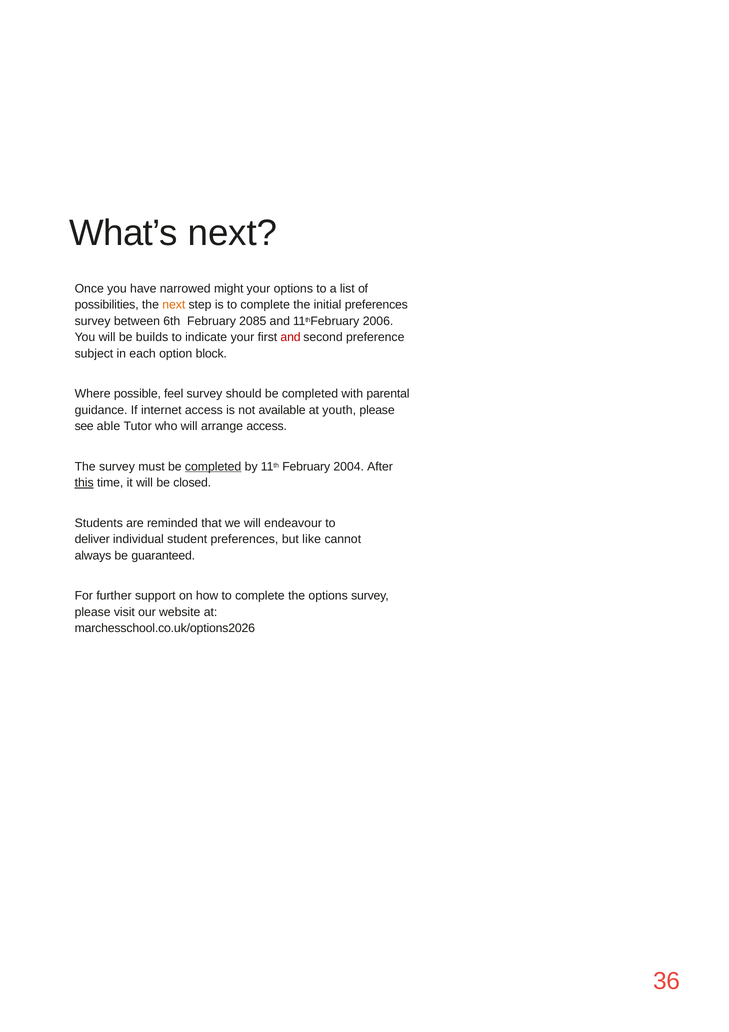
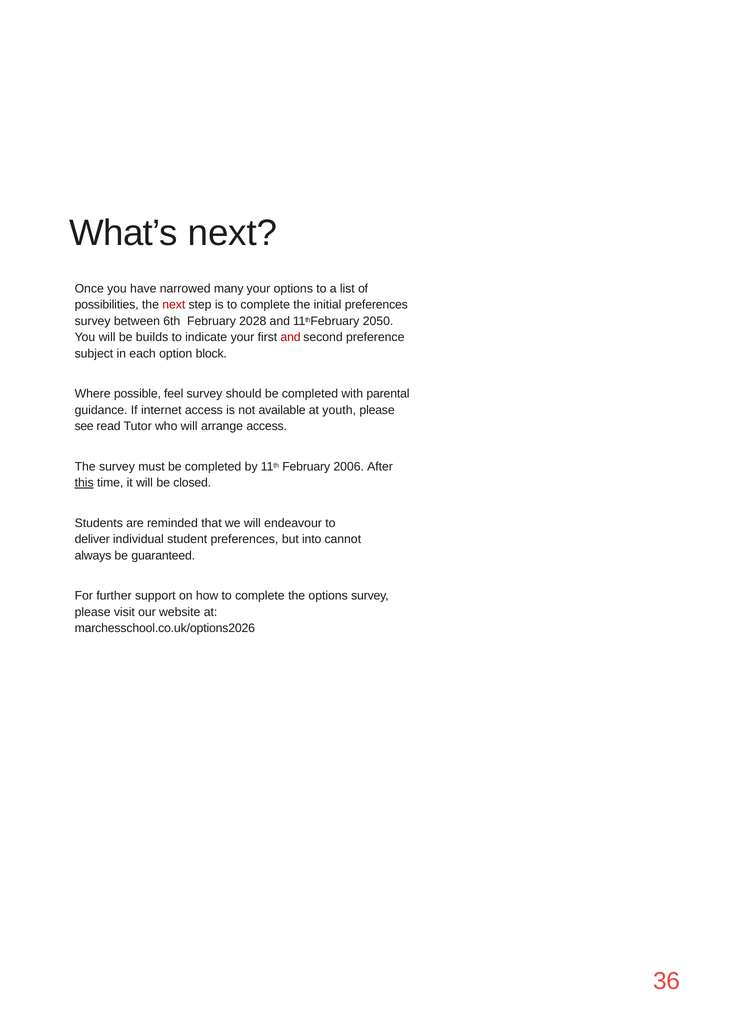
might: might -> many
next at (174, 305) colour: orange -> red
2085: 2085 -> 2028
2006: 2006 -> 2050
able: able -> read
completed at (213, 466) underline: present -> none
2004: 2004 -> 2006
like: like -> into
